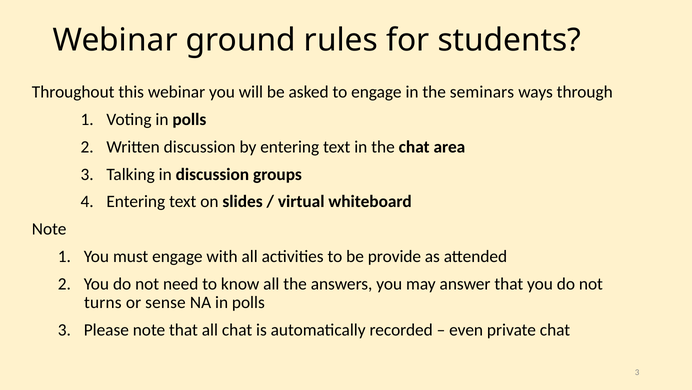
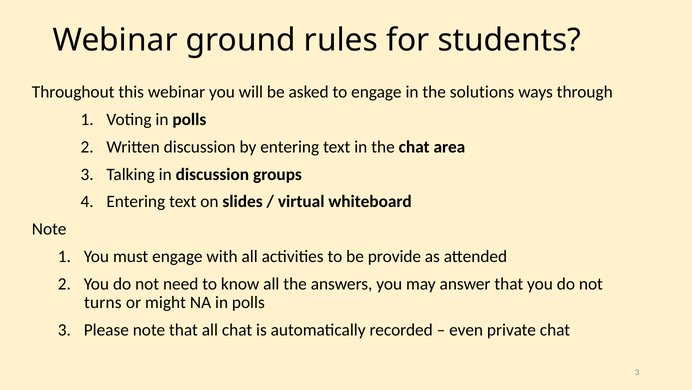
seminars: seminars -> solutions
sense: sense -> might
